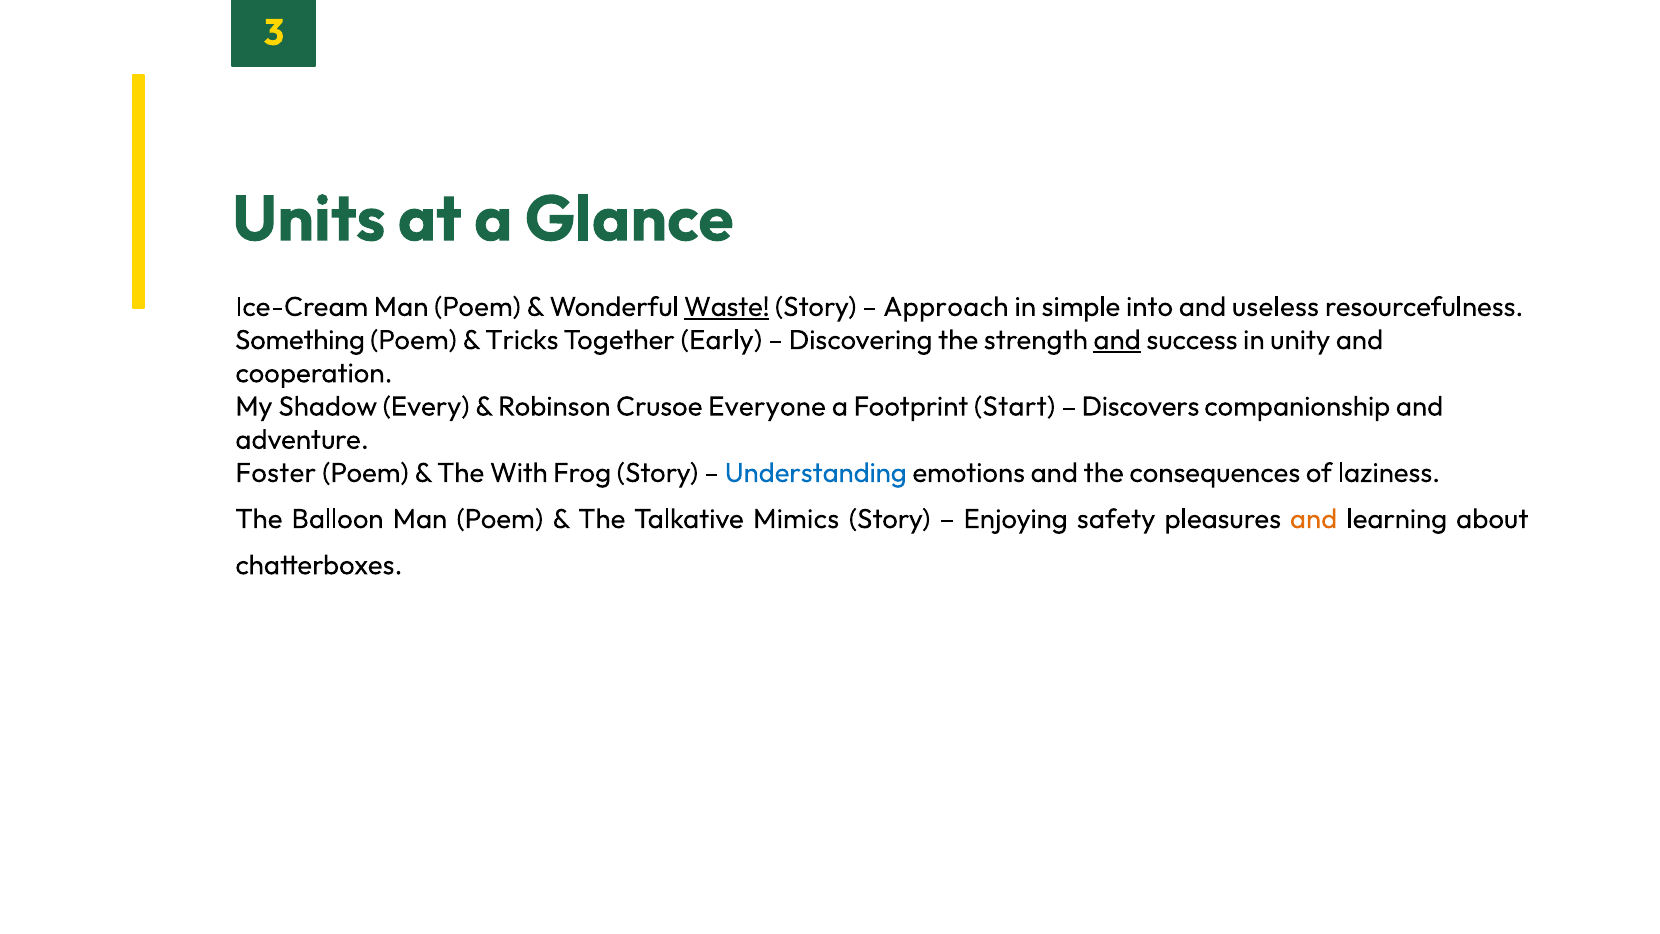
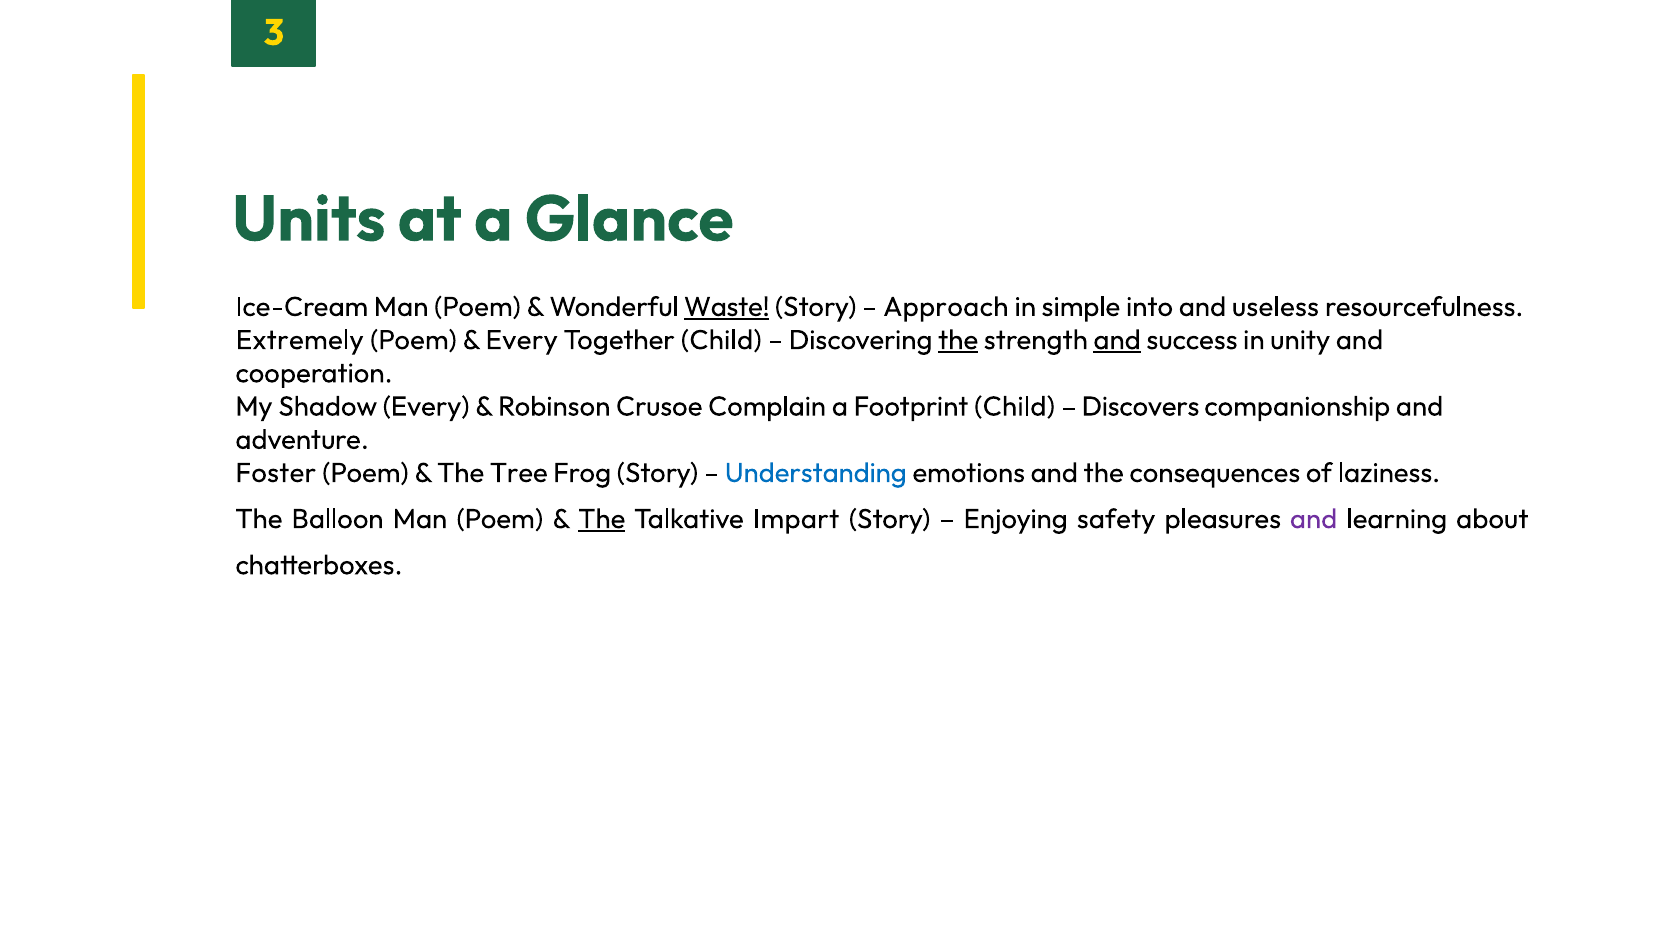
Something: Something -> Extremely
Tricks at (522, 340): Tricks -> Every
Together Early: Early -> Child
the at (958, 340) underline: none -> present
Everyone: Everyone -> Complain
Footprint Start: Start -> Child
With: With -> Tree
The at (602, 519) underline: none -> present
Mimics: Mimics -> Impart
and at (1314, 519) colour: orange -> purple
